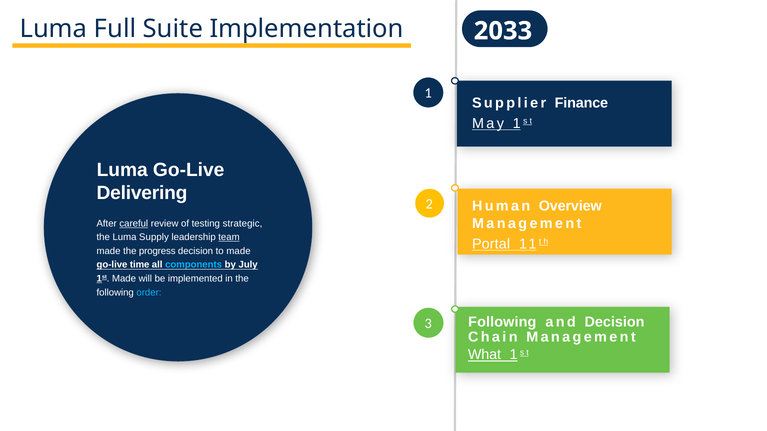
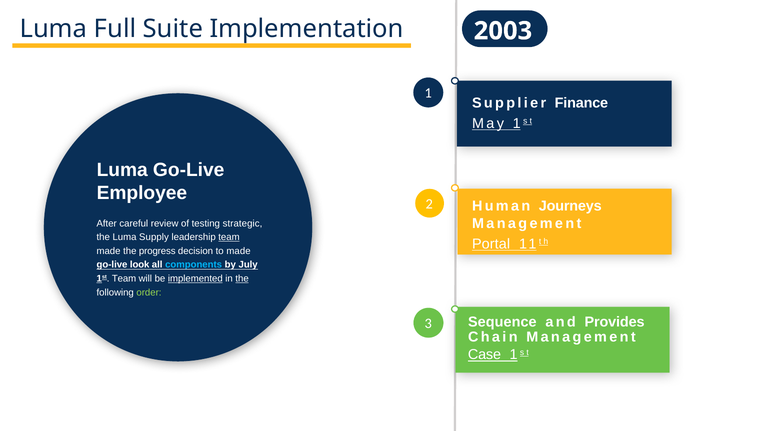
2033: 2033 -> 2003
Delivering: Delivering -> Employee
Overview: Overview -> Journeys
careful underline: present -> none
time: time -> look
1st Made: Made -> Team
implemented underline: none -> present
the at (242, 279) underline: none -> present
order colour: light blue -> light green
Following at (502, 323): Following -> Sequence
and Decision: Decision -> Provides
What: What -> Case
